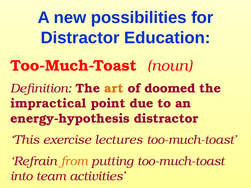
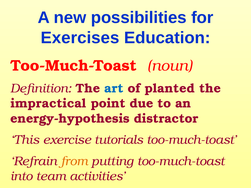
Distractor at (80, 38): Distractor -> Exercises
art colour: orange -> blue
doomed: doomed -> planted
lectures: lectures -> tutorials
